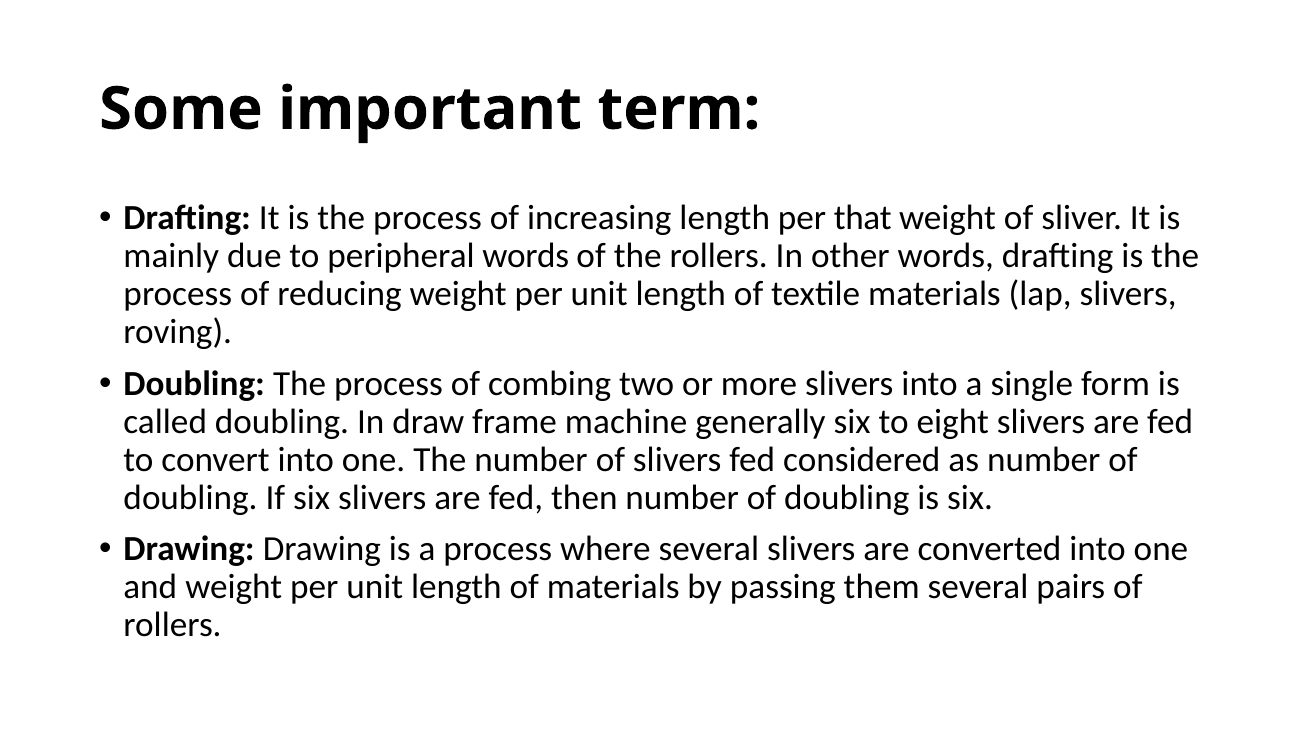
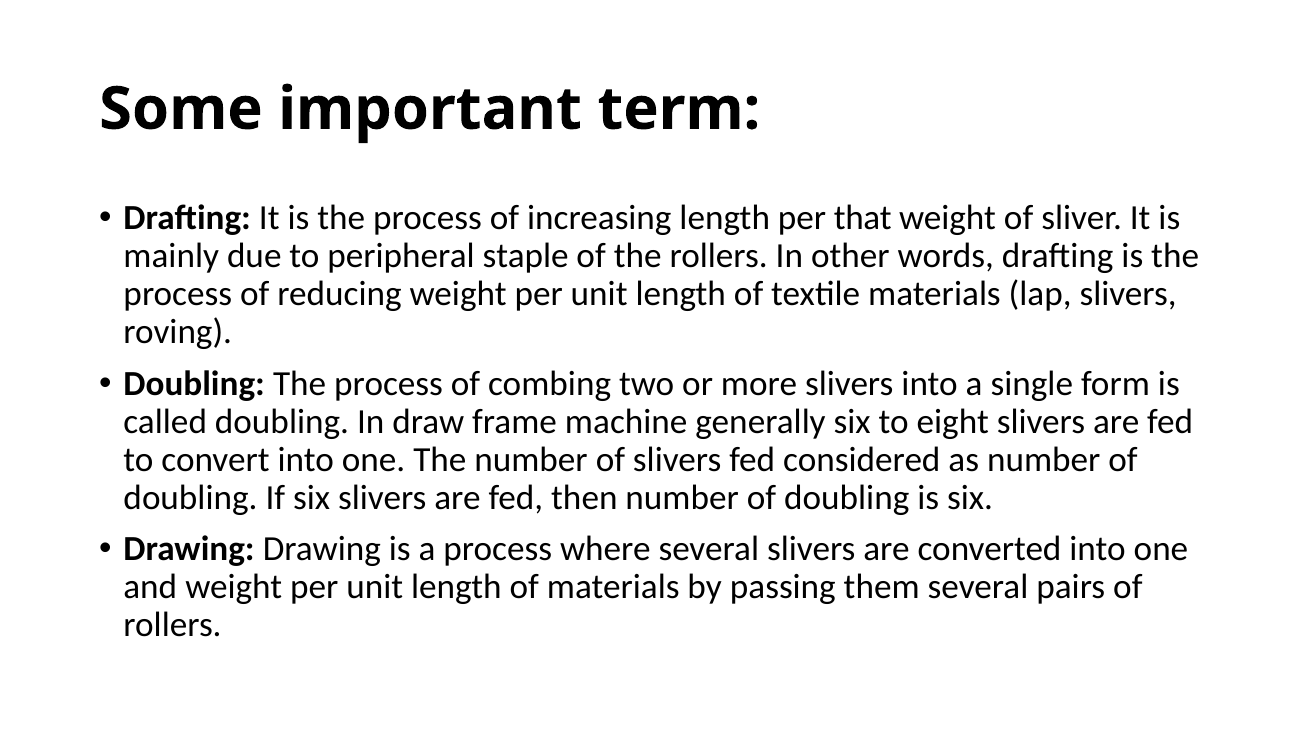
peripheral words: words -> staple
